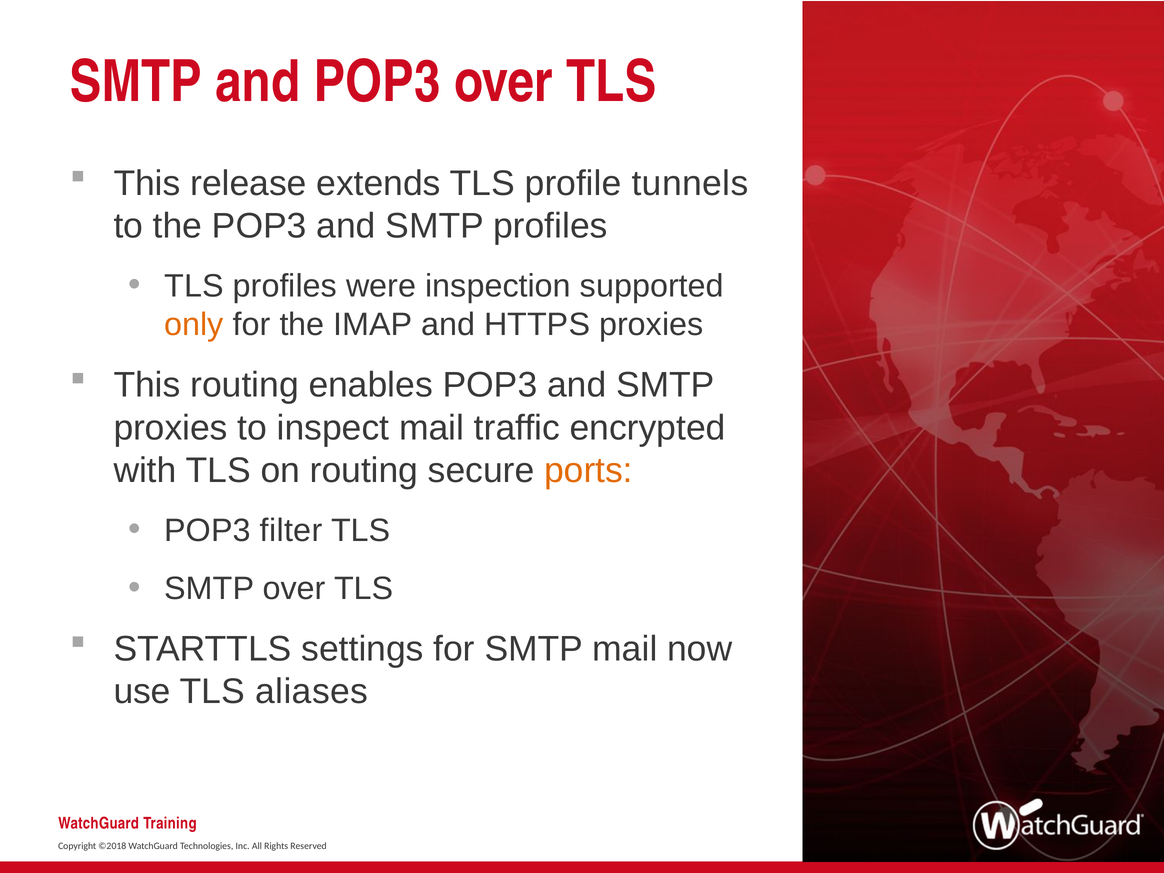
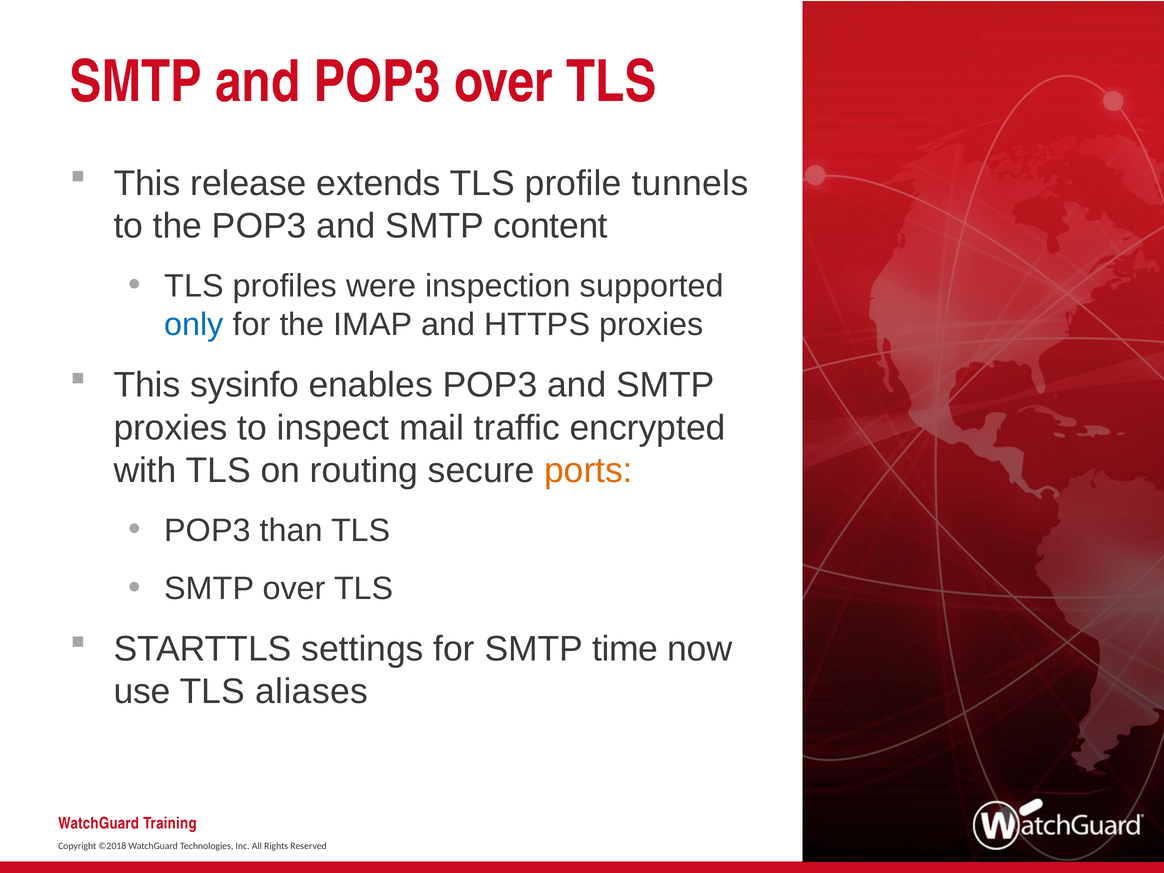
SMTP profiles: profiles -> content
only colour: orange -> blue
This routing: routing -> sysinfo
filter: filter -> than
SMTP mail: mail -> time
